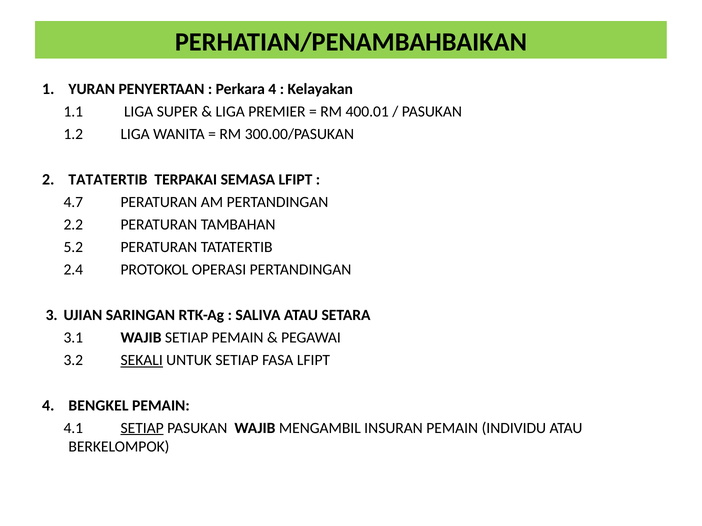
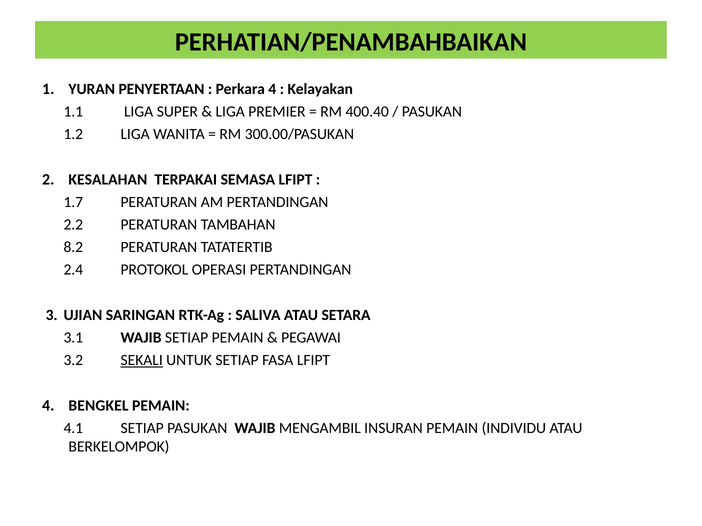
400.01: 400.01 -> 400.40
TATATERTIB at (108, 180): TATATERTIB -> KESALAHAN
4.7: 4.7 -> 1.7
5.2: 5.2 -> 8.2
SETIAP at (142, 428) underline: present -> none
